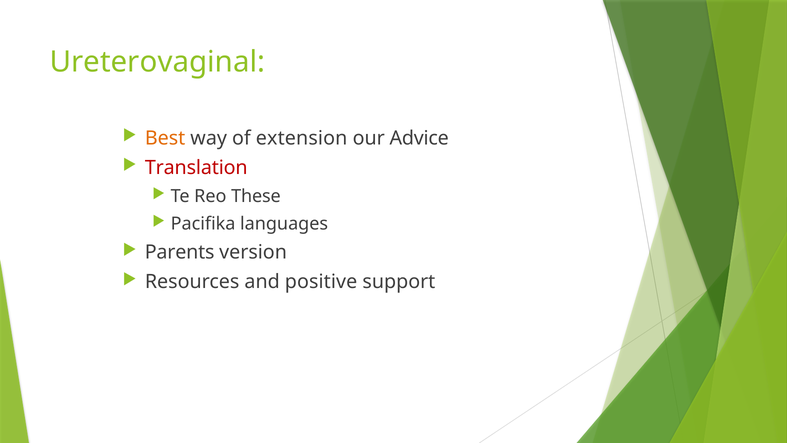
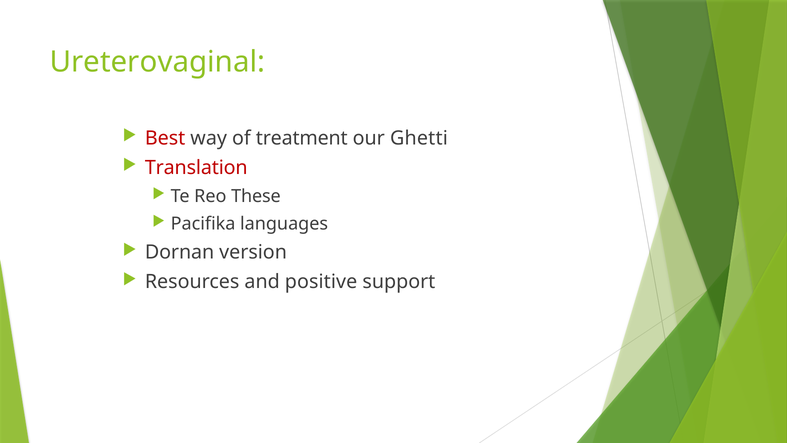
Best colour: orange -> red
extension: extension -> treatment
Advice: Advice -> Ghetti
Parents: Parents -> Dornan
